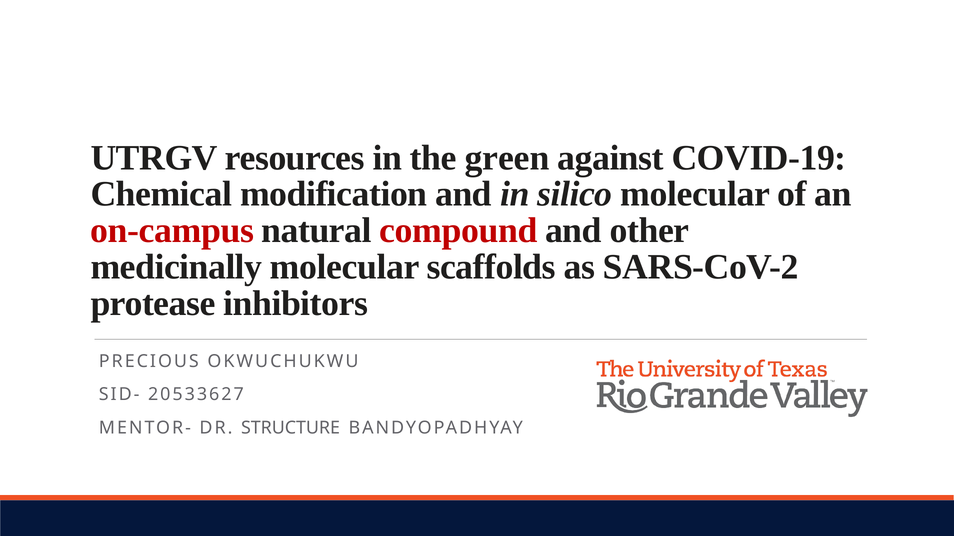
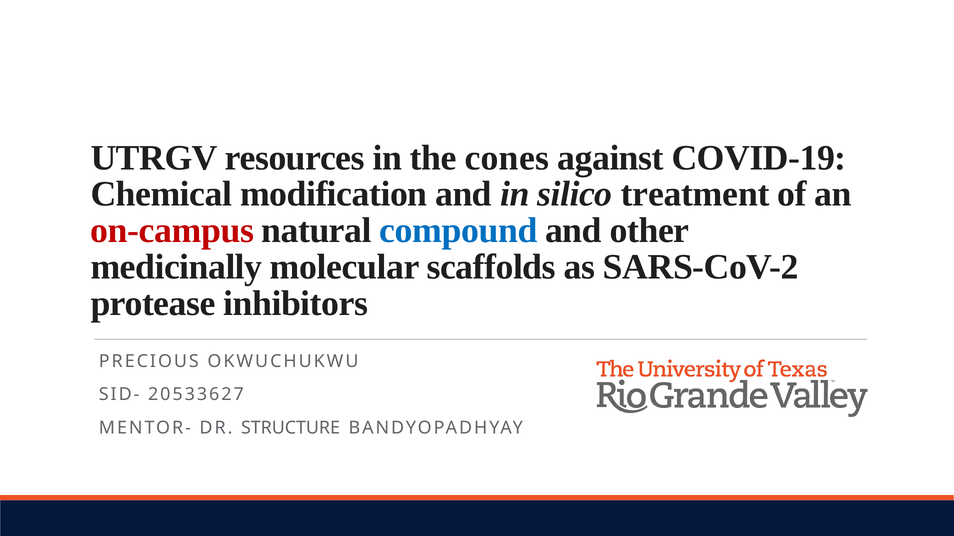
green: green -> cones
silico molecular: molecular -> treatment
compound colour: red -> blue
